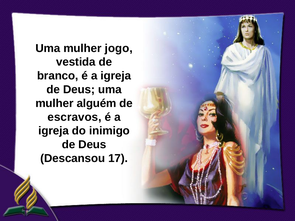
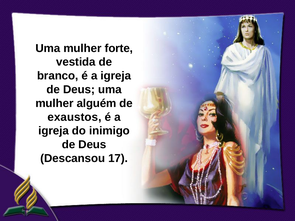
jogo: jogo -> forte
escravos: escravos -> exaustos
